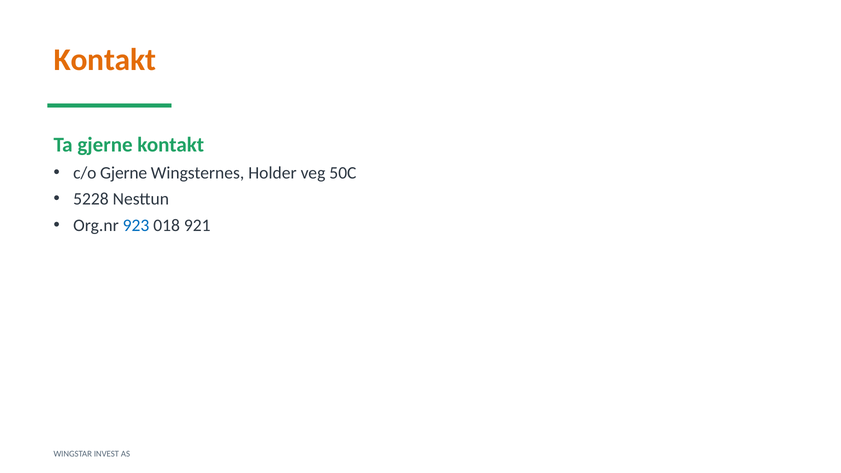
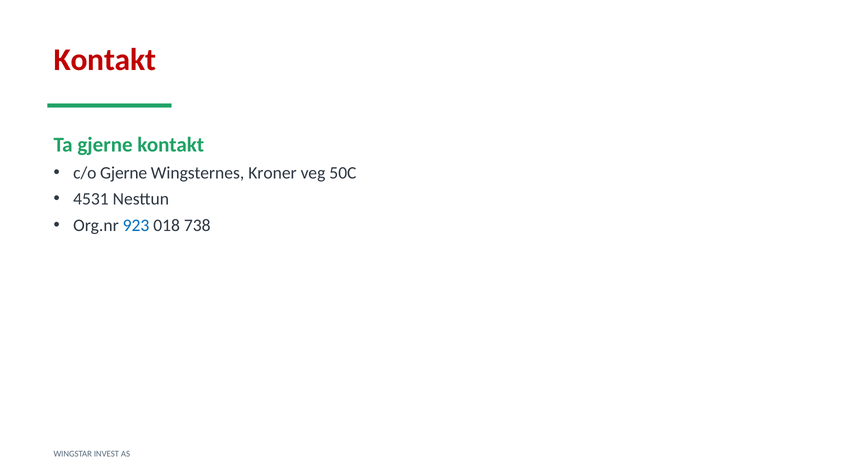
Kontakt at (105, 60) colour: orange -> red
Holder: Holder -> Kroner
5228: 5228 -> 4531
921: 921 -> 738
